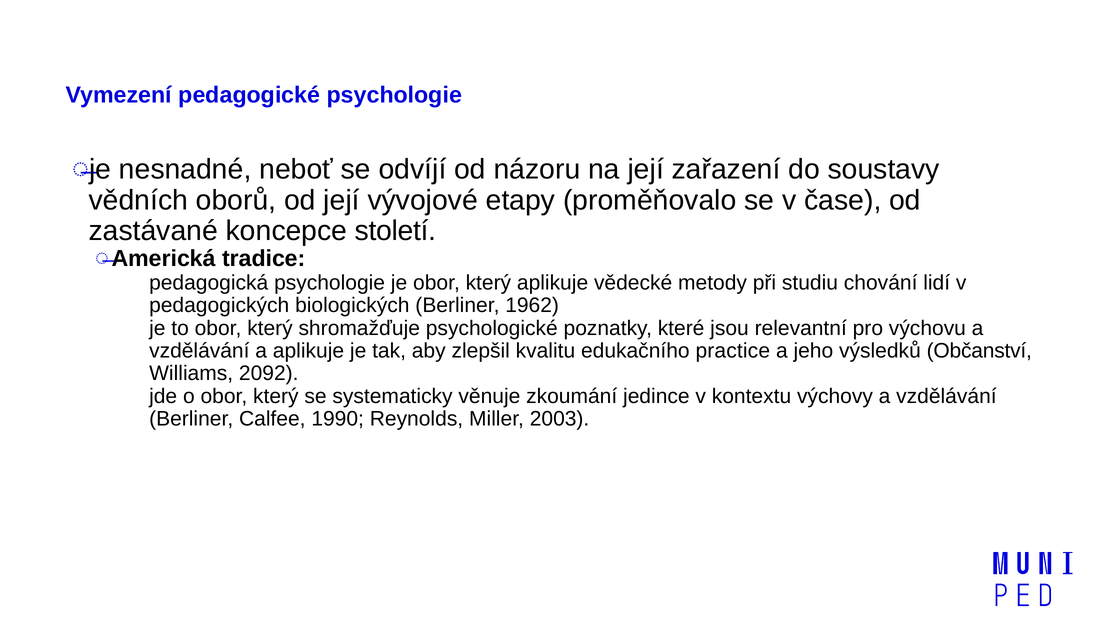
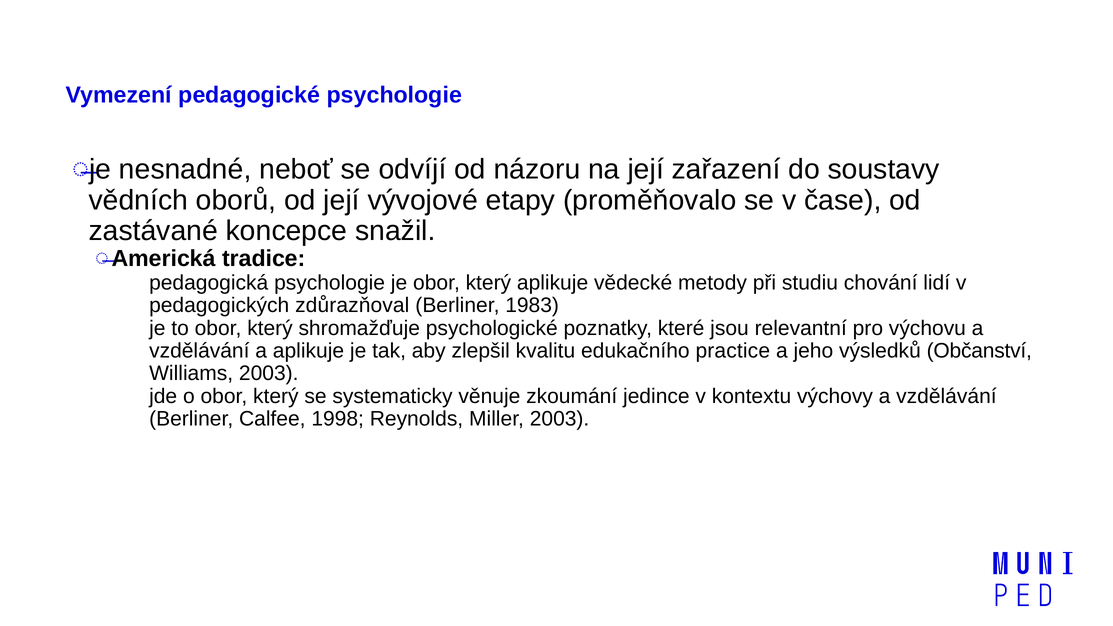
století: století -> snažil
biologických: biologických -> zdůrazňoval
1962: 1962 -> 1983
Williams 2092: 2092 -> 2003
1990: 1990 -> 1998
